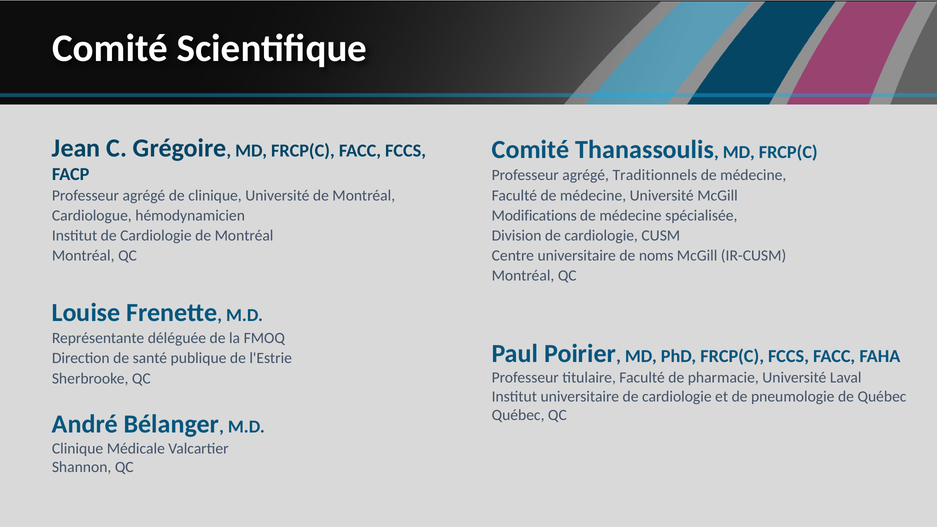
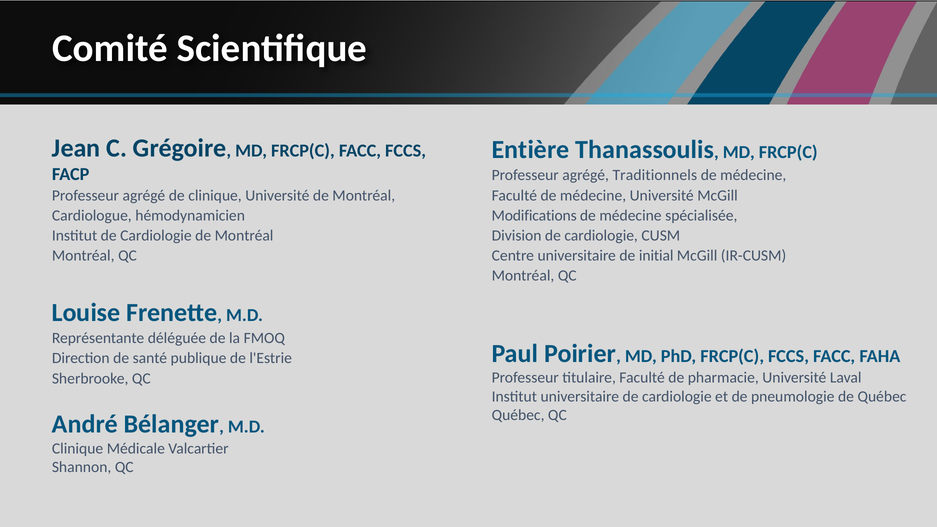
Comité at (531, 150): Comité -> Entière
noms: noms -> initial
